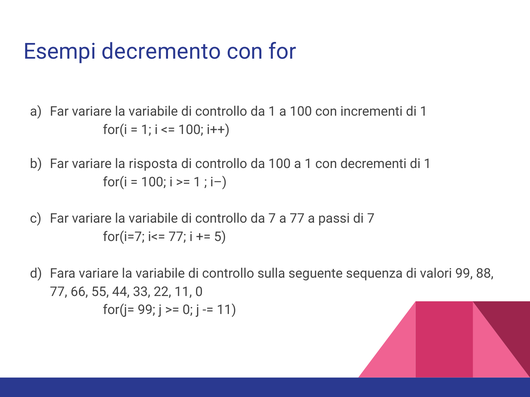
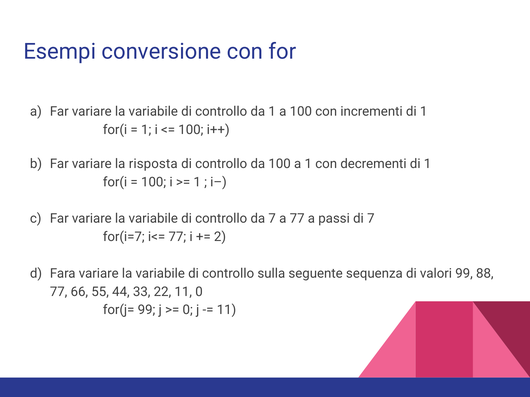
decremento: decremento -> conversione
5: 5 -> 2
